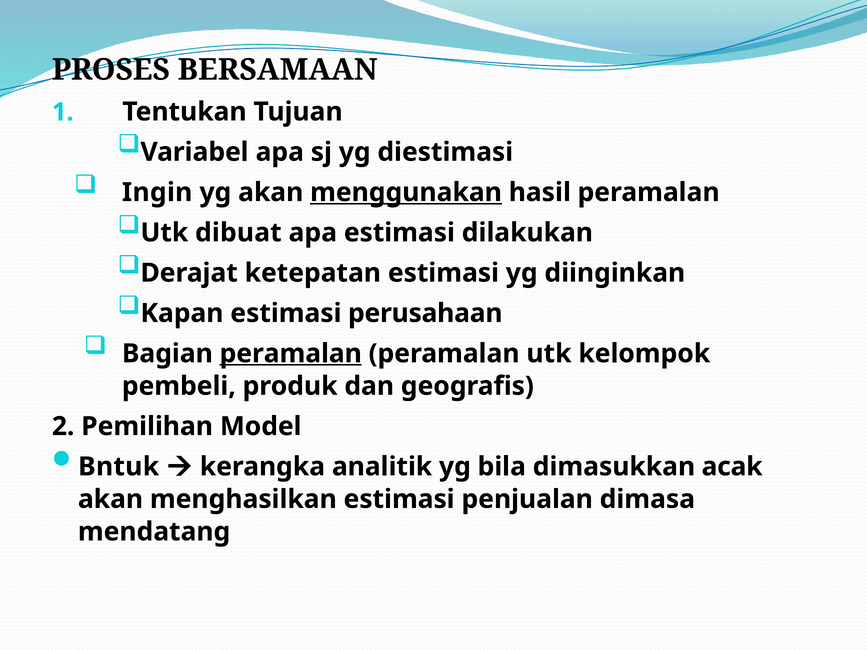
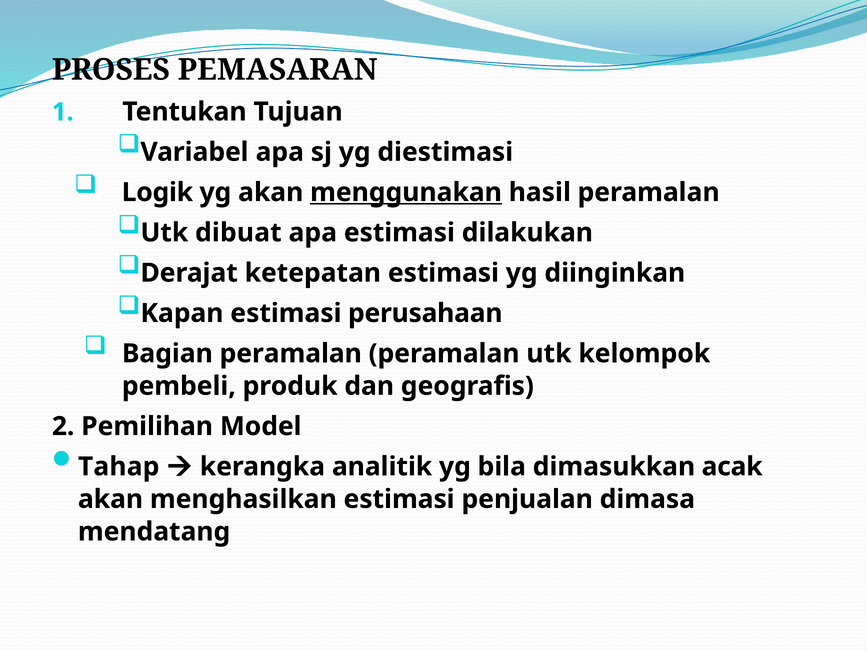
BERSAMAAN: BERSAMAAN -> PEMASARAN
Ingin: Ingin -> Logik
peramalan at (291, 354) underline: present -> none
Bntuk: Bntuk -> Tahap
